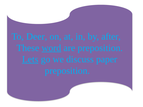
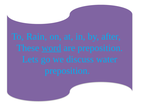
Deer: Deer -> Rain
Lets underline: present -> none
paper: paper -> water
